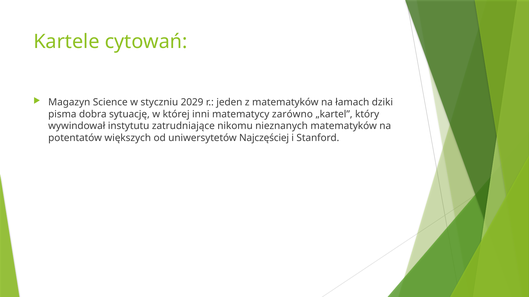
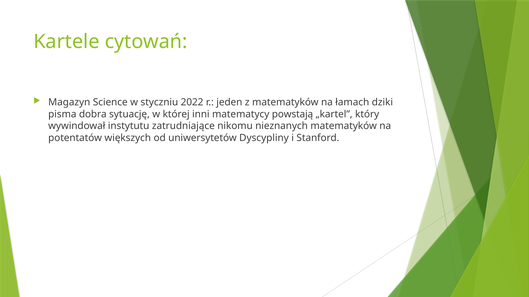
2029: 2029 -> 2022
zarówno: zarówno -> powstają
Najczęściej: Najczęściej -> Dyscypliny
